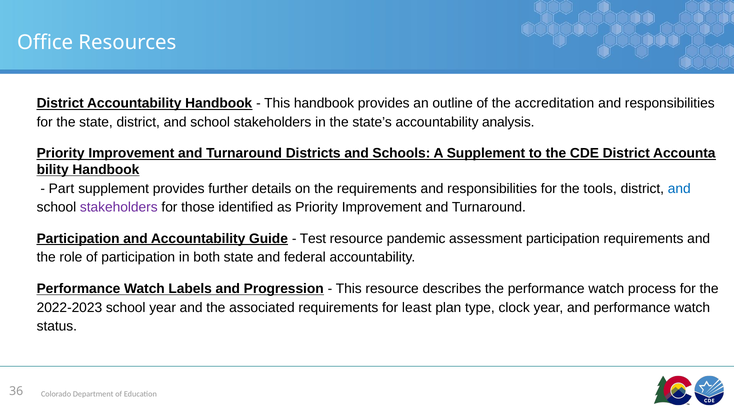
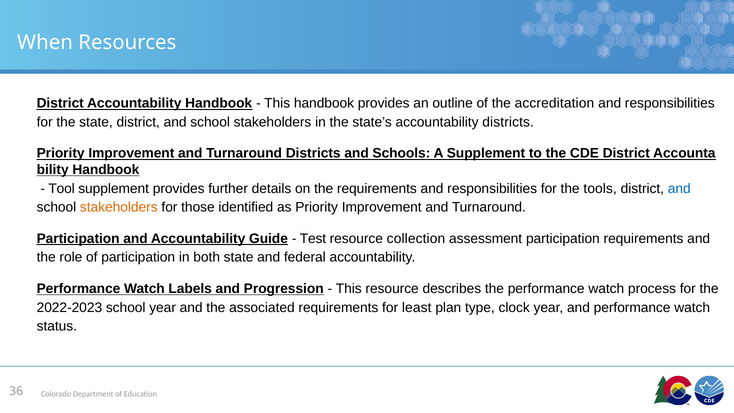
Office: Office -> When
accountability analysis: analysis -> districts
Part: Part -> Tool
stakeholders at (119, 207) colour: purple -> orange
pandemic: pandemic -> collection
